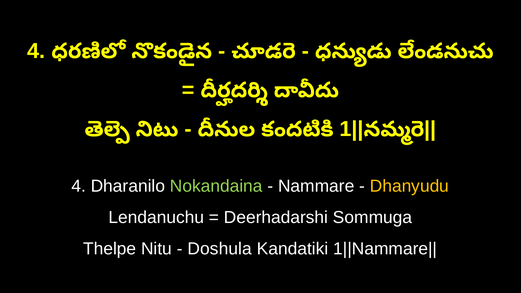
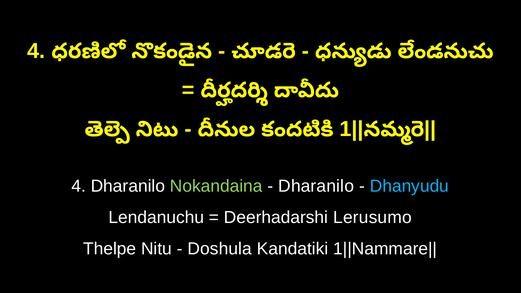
Nammare at (316, 186): Nammare -> Dharanilo
Dhanyudu colour: yellow -> light blue
Sommuga: Sommuga -> Lerusumo
